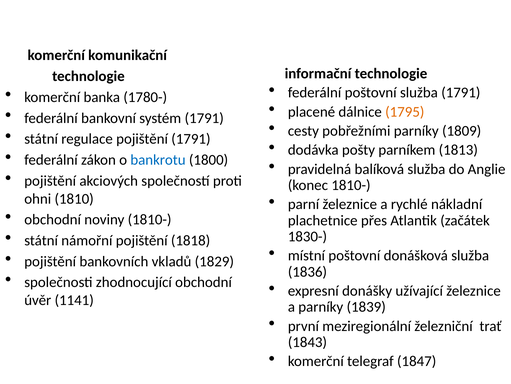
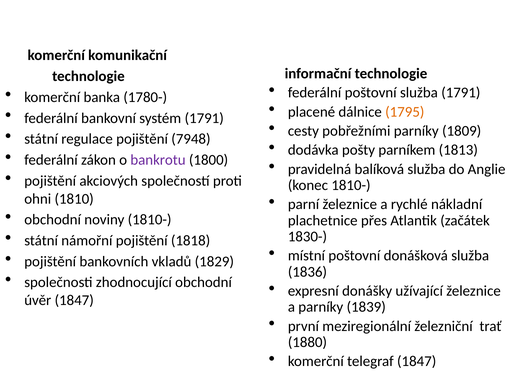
pojištění 1791: 1791 -> 7948
bankrotu colour: blue -> purple
úvěr 1141: 1141 -> 1847
1843: 1843 -> 1880
